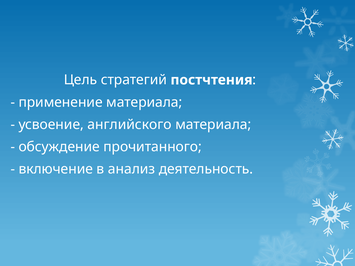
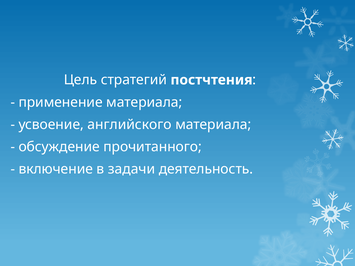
анализ: анализ -> задачи
